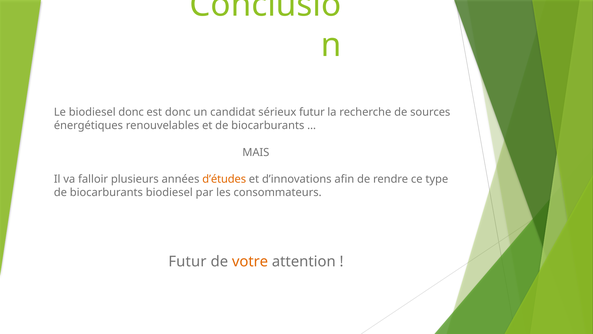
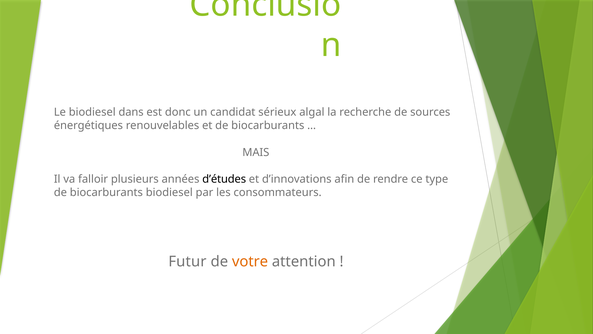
biodiesel donc: donc -> dans
sérieux futur: futur -> algal
d’études colour: orange -> black
